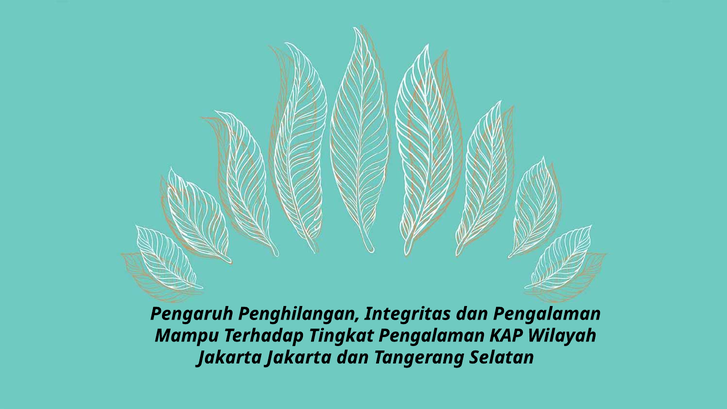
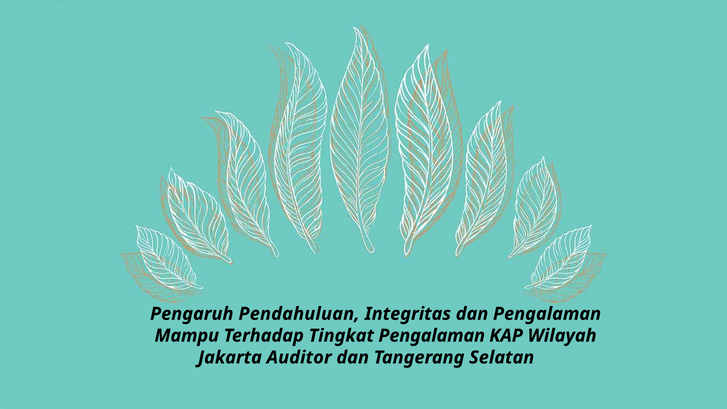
Penghilangan: Penghilangan -> Pendahuluan
Jakarta Jakarta: Jakarta -> Auditor
